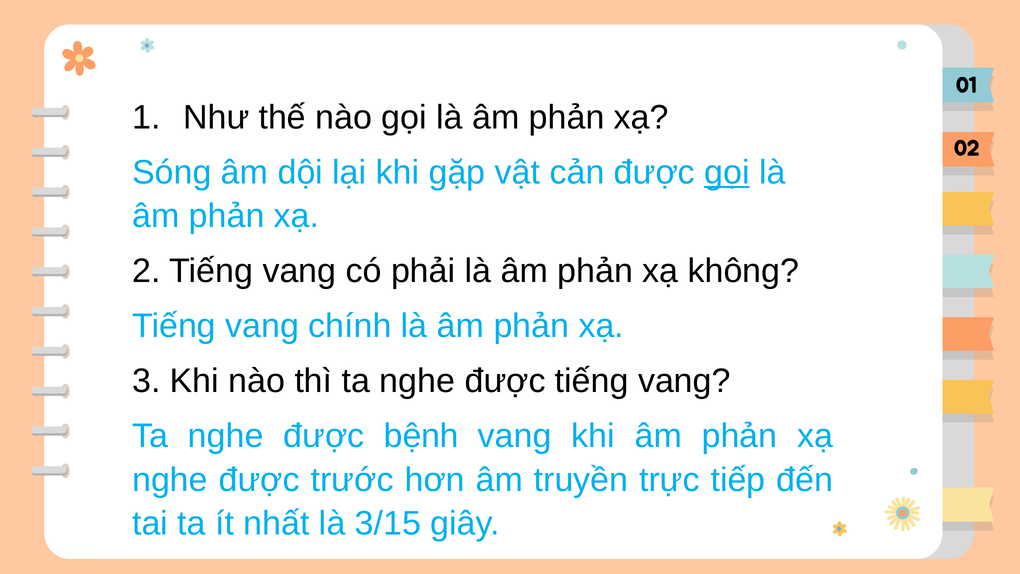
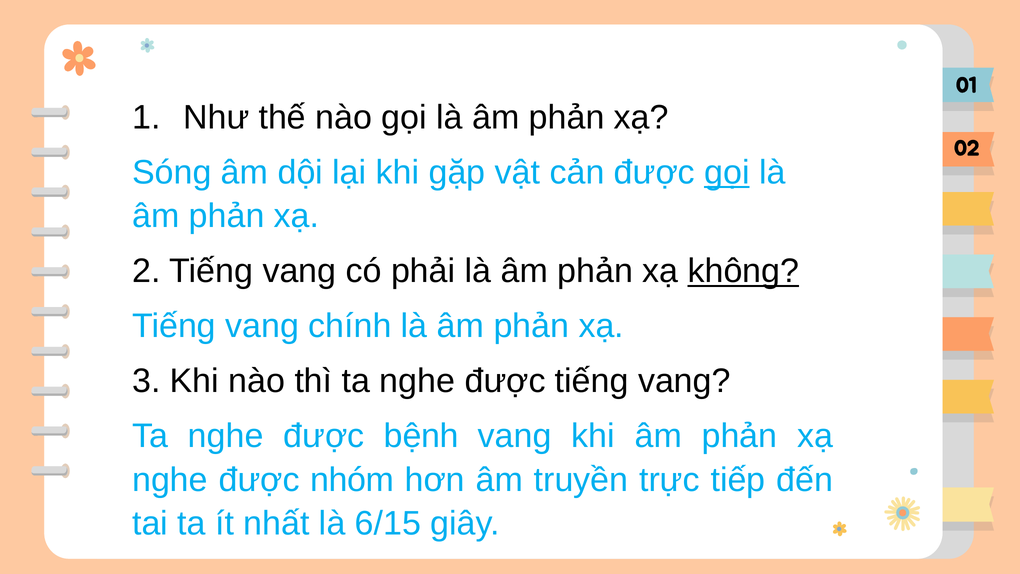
không underline: none -> present
trước: trước -> nhóm
3/15: 3/15 -> 6/15
